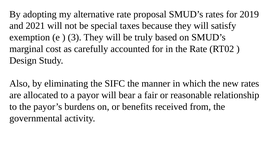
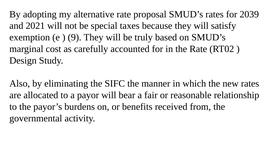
2019: 2019 -> 2039
3: 3 -> 9
